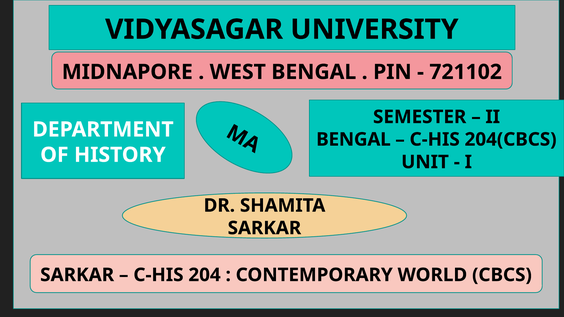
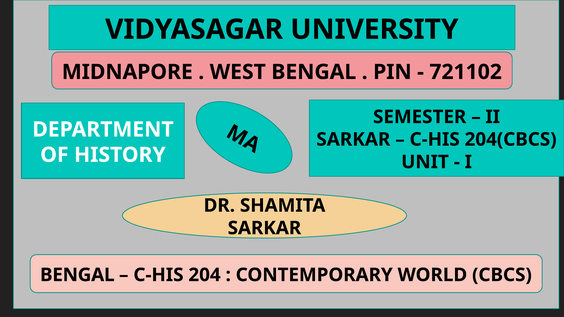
BENGAL at (353, 140): BENGAL -> SARKAR
SARKAR at (77, 275): SARKAR -> BENGAL
